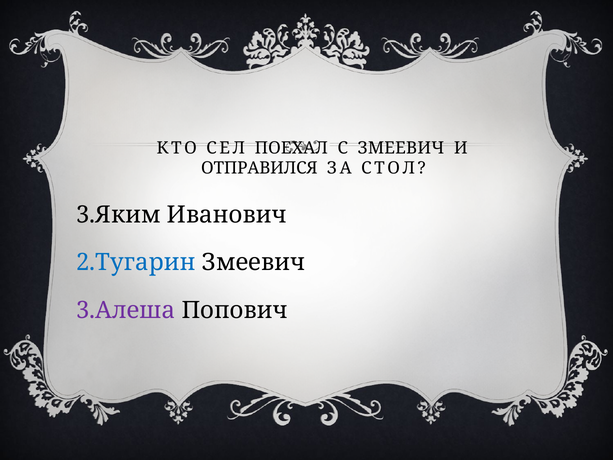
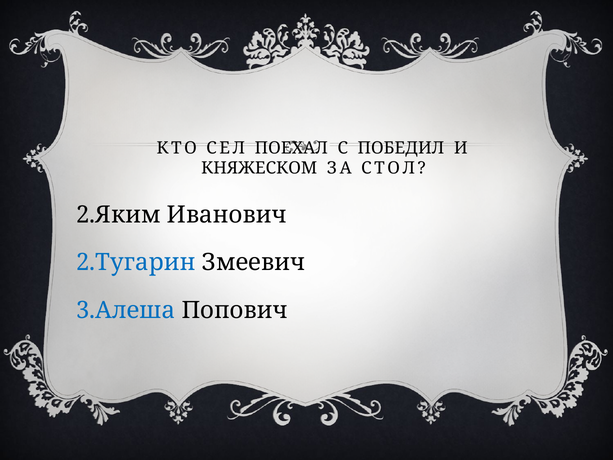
С ЗМЕЕВИЧ: ЗМЕЕВИЧ -> ПОБЕДИЛ
ОТПРАВИЛСЯ: ОТПРАВИЛСЯ -> КНЯЖЕСКОМ
3.Яким: 3.Яким -> 2.Яким
3.Алеша colour: purple -> blue
